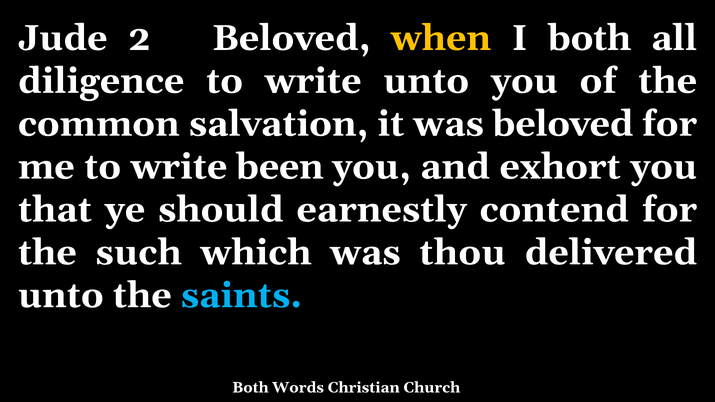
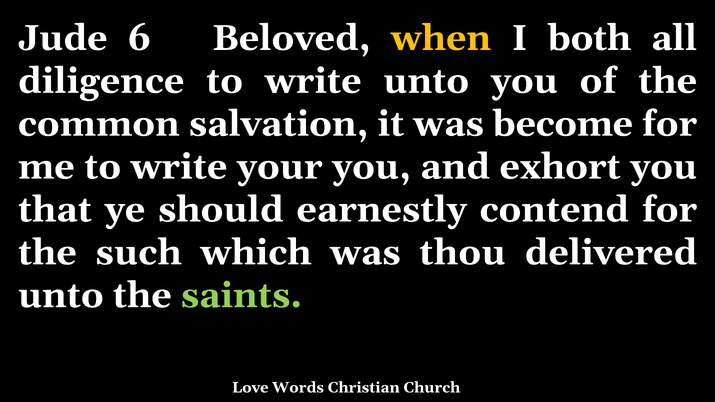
2: 2 -> 6
was beloved: beloved -> become
been: been -> your
saints colour: light blue -> light green
Both at (250, 388): Both -> Love
